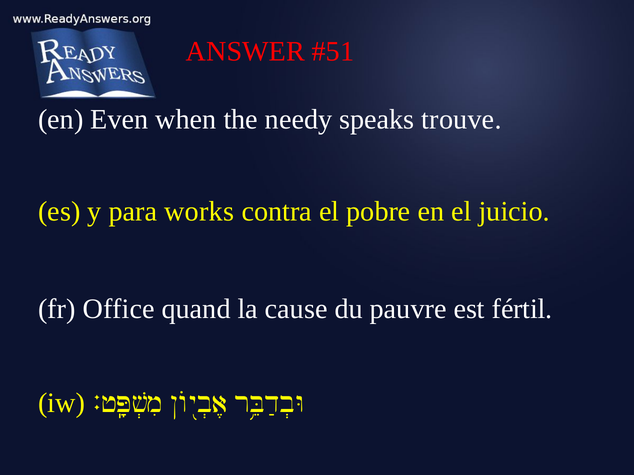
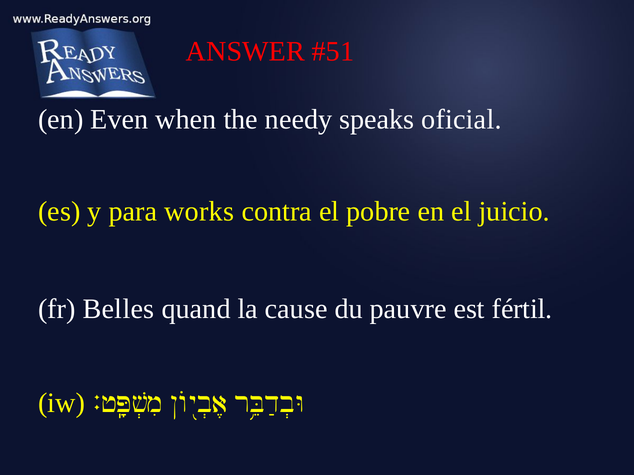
trouve: trouve -> oficial
Office: Office -> Belles
